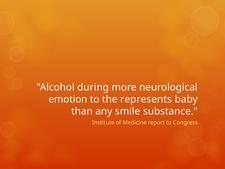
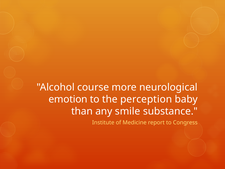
during: during -> course
represents: represents -> perception
